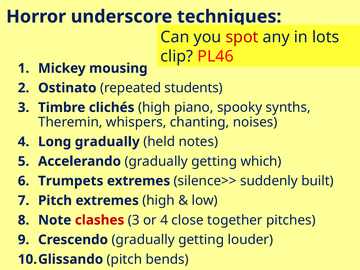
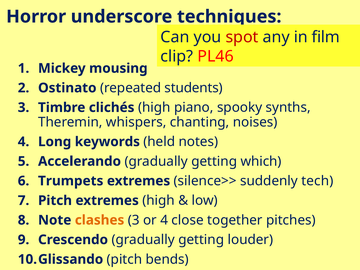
lots: lots -> film
Long gradually: gradually -> keywords
built: built -> tech
clashes colour: red -> orange
